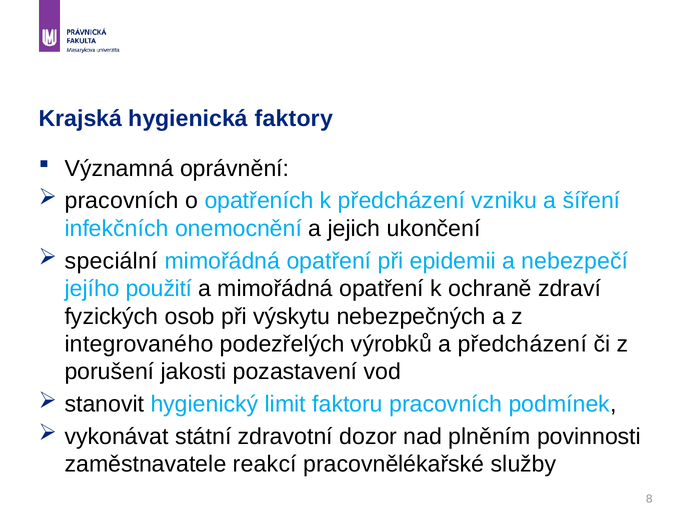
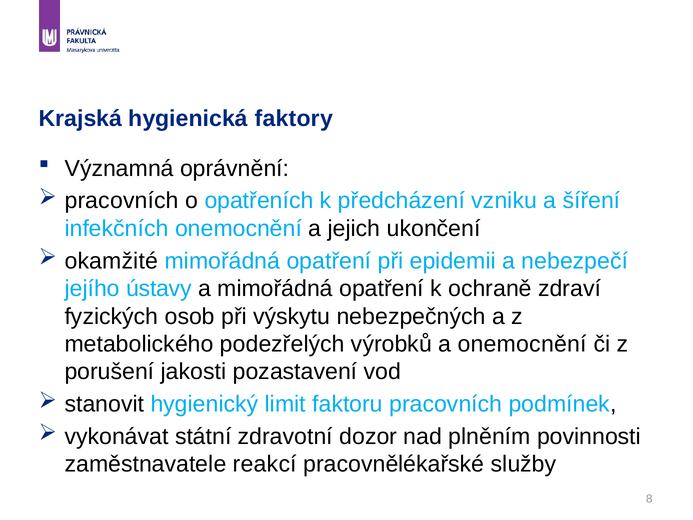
speciální: speciální -> okamžité
použití: použití -> ústavy
integrovaného: integrovaného -> metabolického
a předcházení: předcházení -> onemocnění
